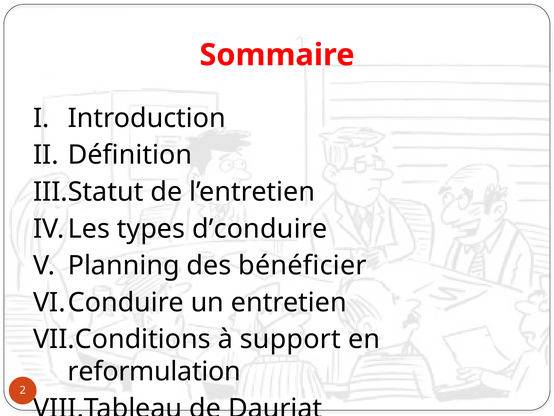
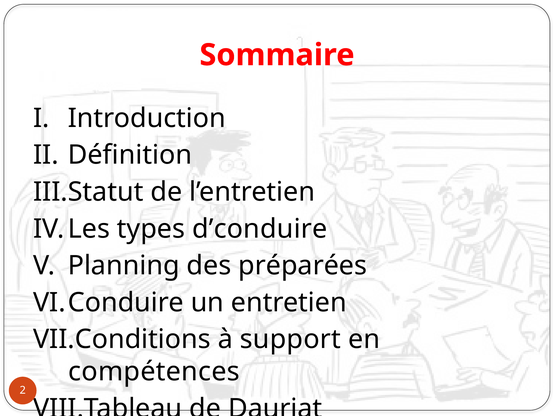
bénéficier: bénéficier -> préparées
reformulation: reformulation -> compétences
